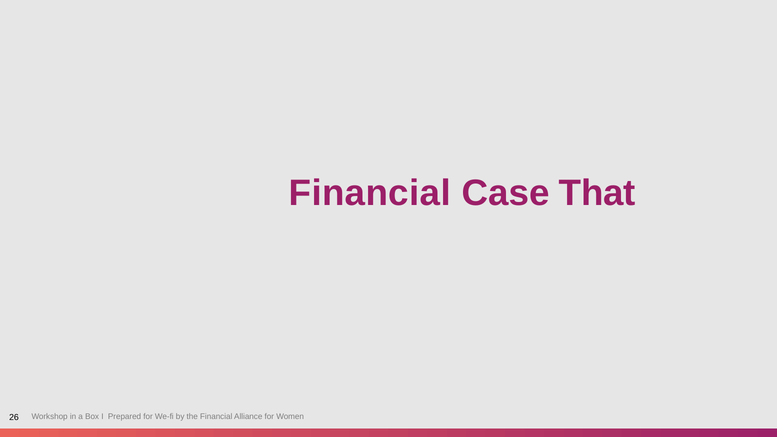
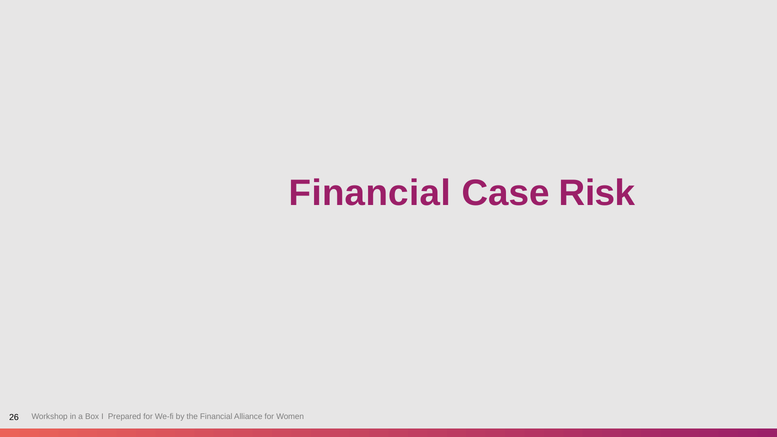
That: That -> Risk
